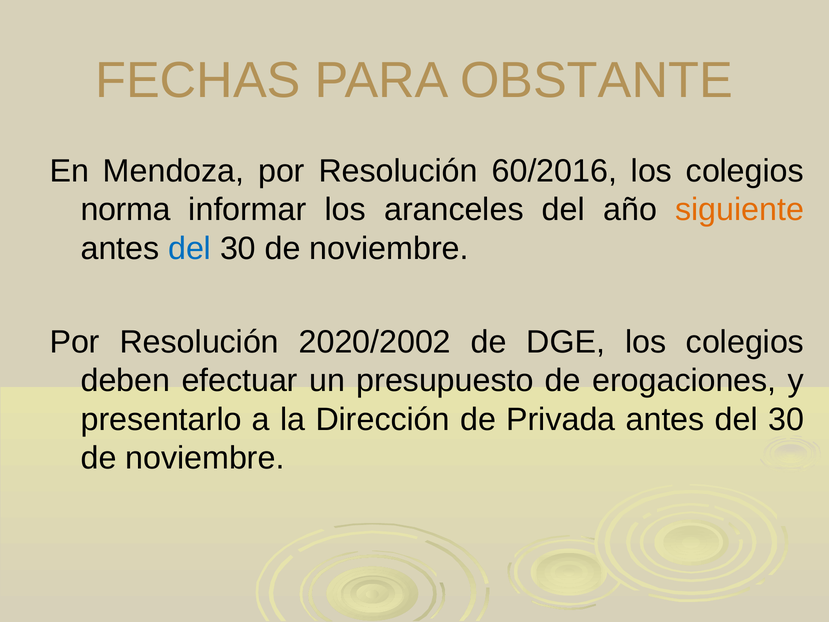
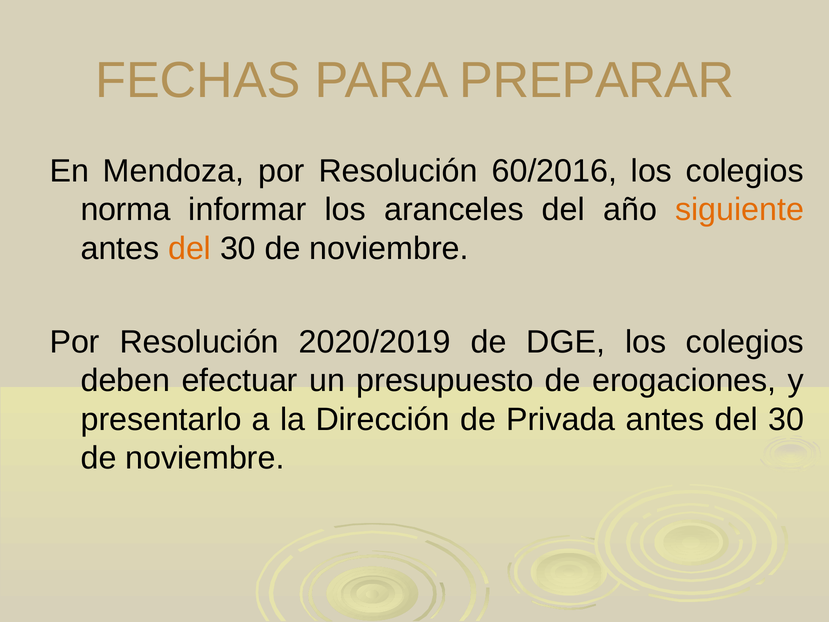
OBSTANTE: OBSTANTE -> PREPARAR
del at (190, 248) colour: blue -> orange
2020/2002: 2020/2002 -> 2020/2019
